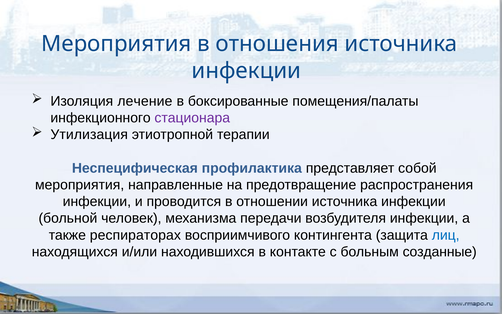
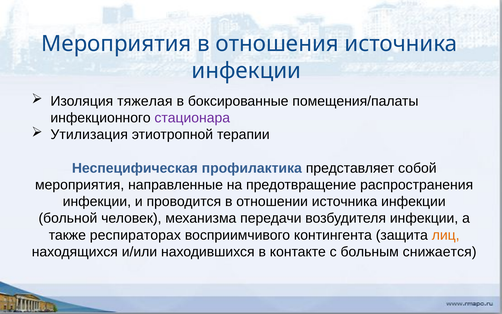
лечение: лечение -> тяжелая
лиц colour: blue -> orange
созданные: созданные -> снижается
